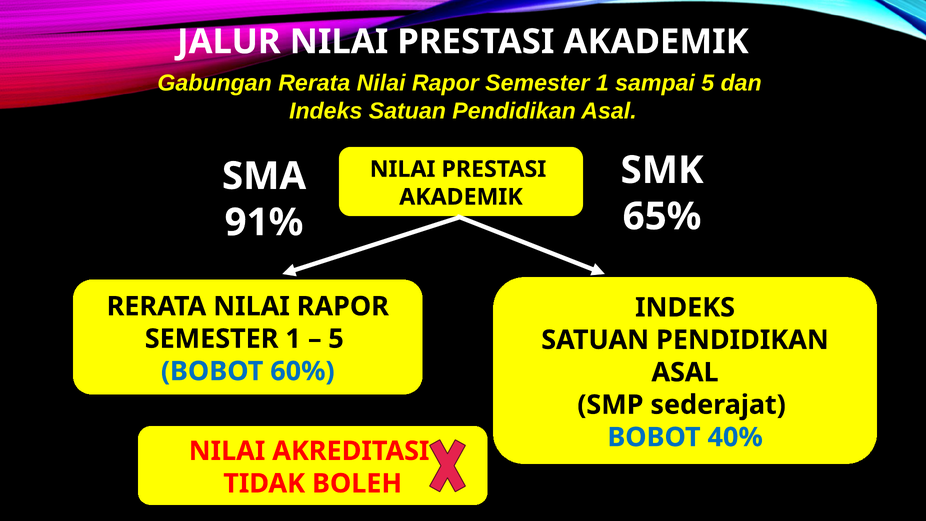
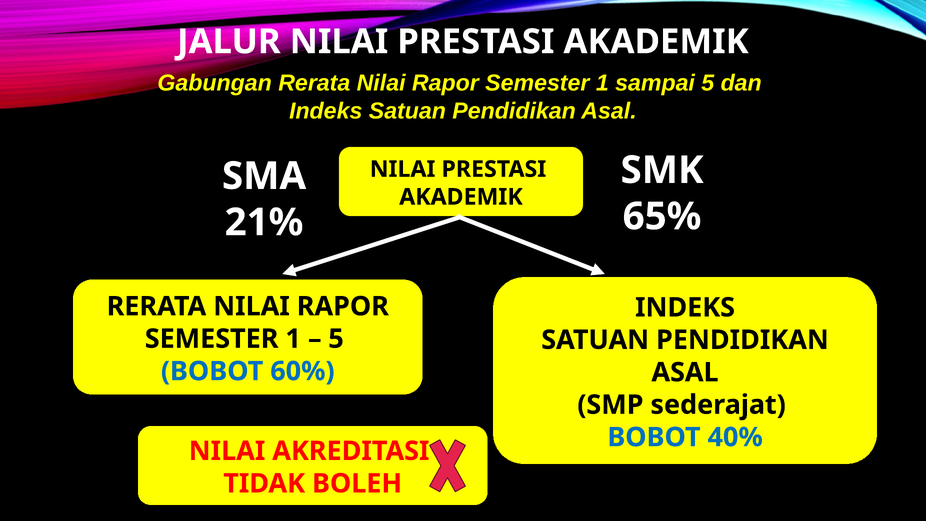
91%: 91% -> 21%
